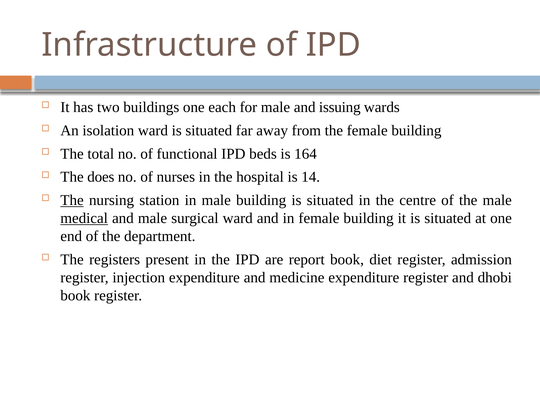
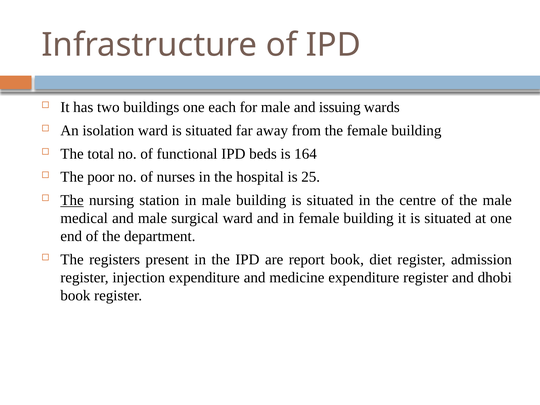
does: does -> poor
14: 14 -> 25
medical underline: present -> none
